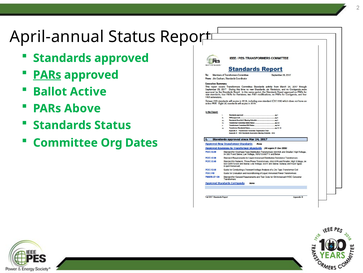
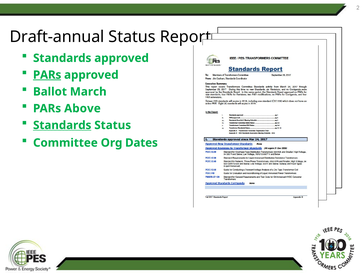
April-annual: April-annual -> Draft-annual
Active: Active -> March
Standards at (62, 125) underline: none -> present
